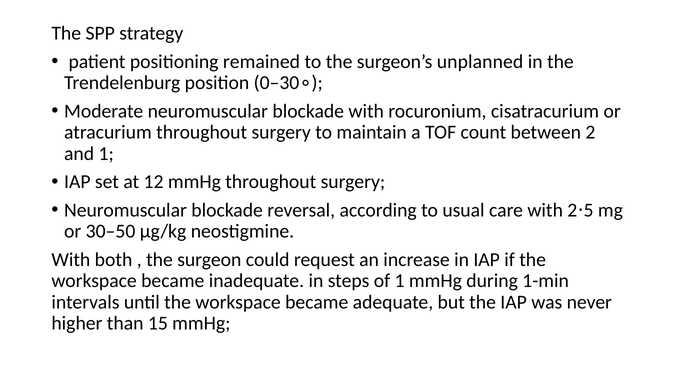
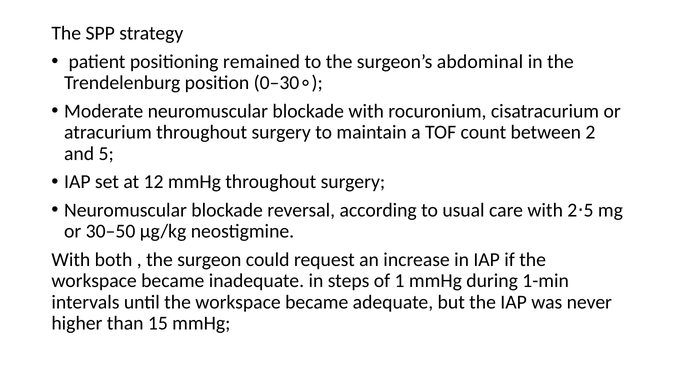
unplanned: unplanned -> abdominal
and 1: 1 -> 5
